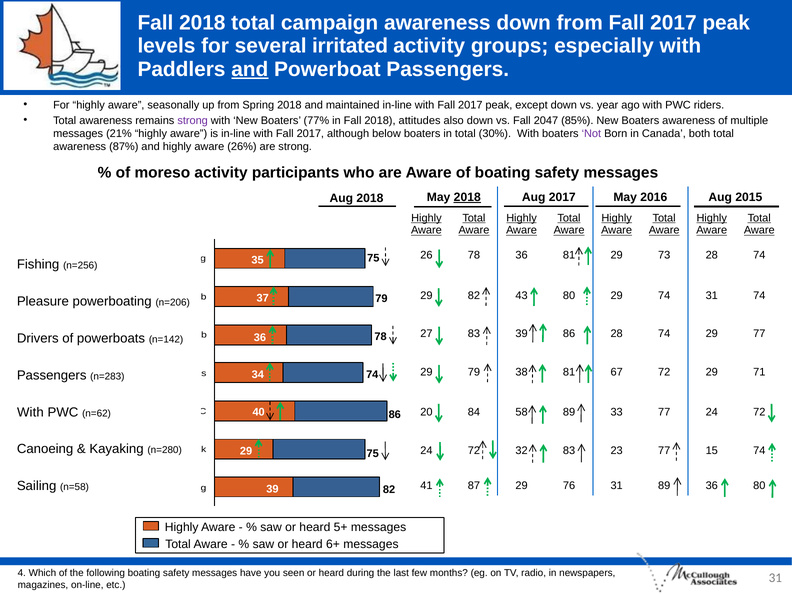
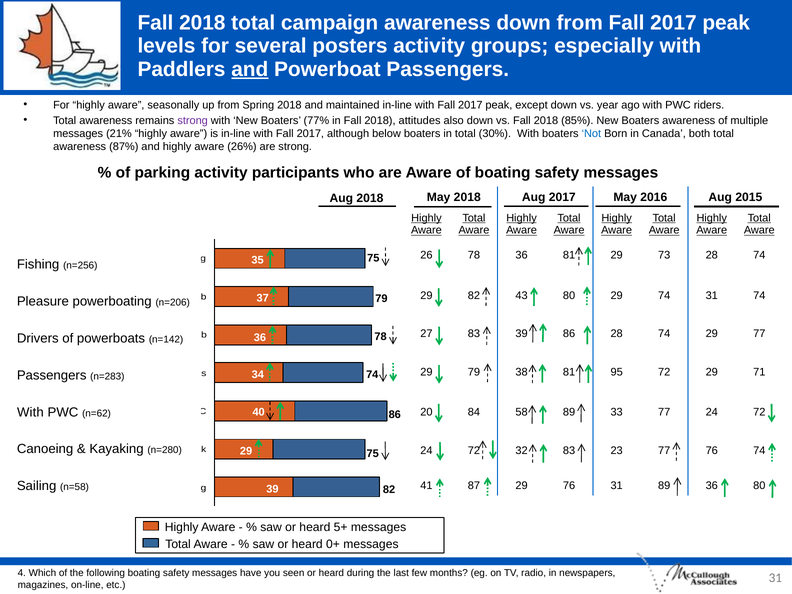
irritated: irritated -> posters
vs Fall 2047: 2047 -> 2018
Not colour: purple -> blue
moreso: moreso -> parking
2018 at (467, 197) underline: present -> none
67: 67 -> 95
77 15: 15 -> 76
6+: 6+ -> 0+
